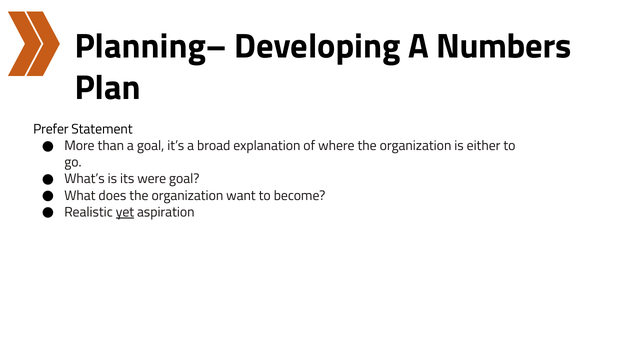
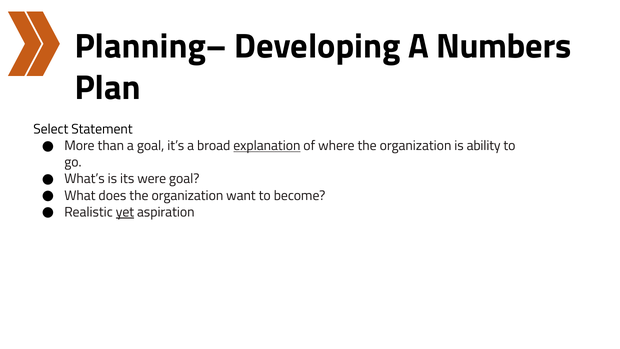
Prefer: Prefer -> Select
explanation underline: none -> present
either: either -> ability
